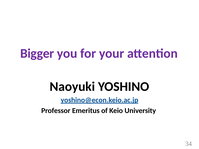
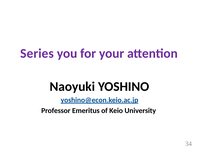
Bigger: Bigger -> Series
